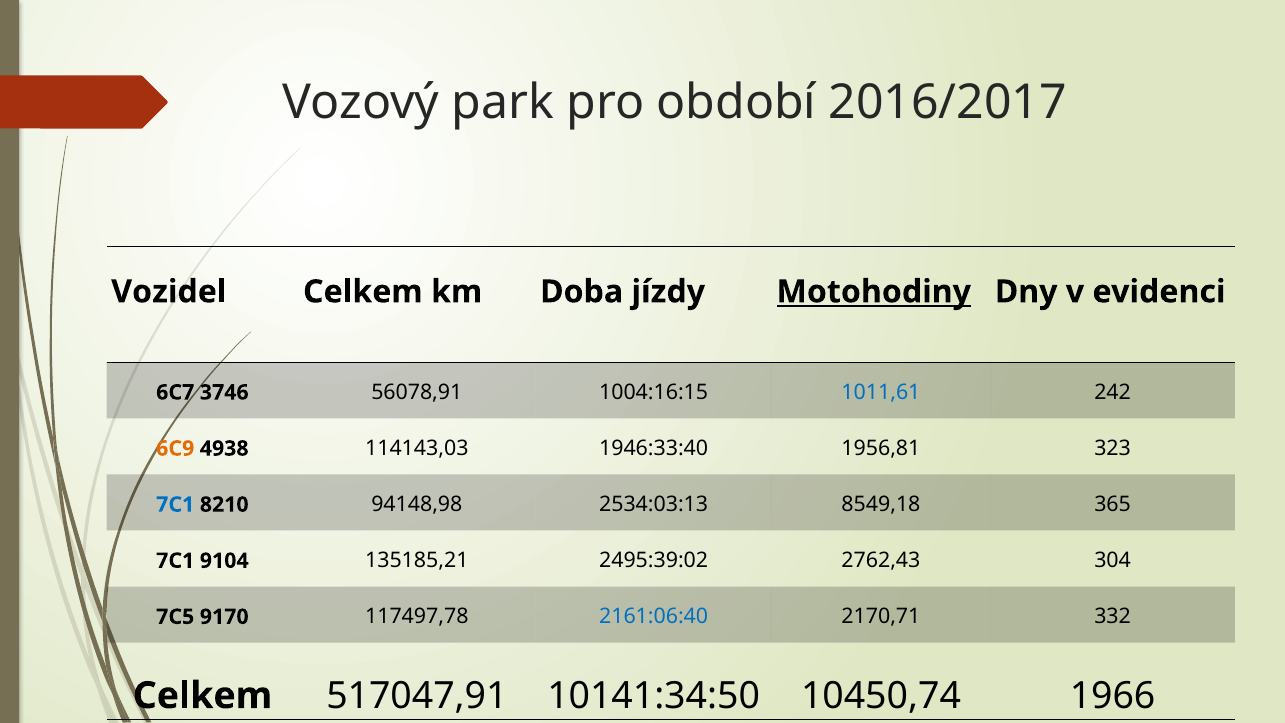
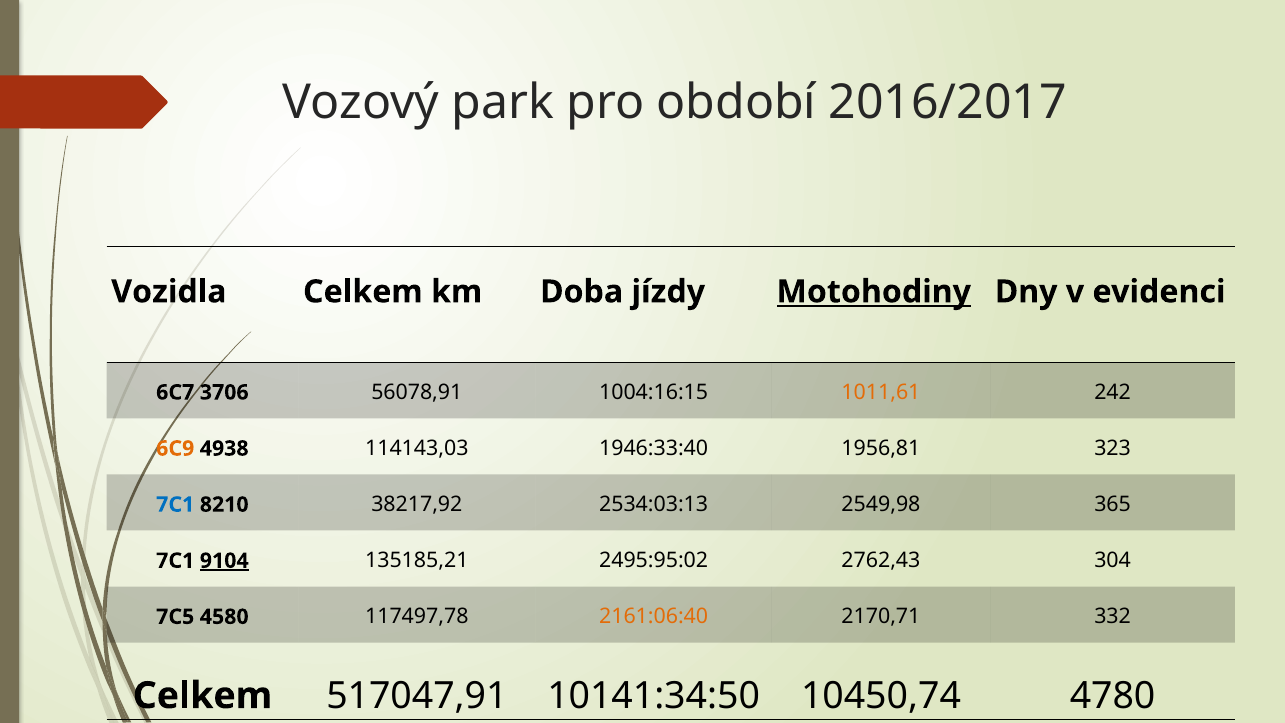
Vozidel: Vozidel -> Vozidla
3746: 3746 -> 3706
1011,61 colour: blue -> orange
94148,98: 94148,98 -> 38217,92
8549,18: 8549,18 -> 2549,98
9104 underline: none -> present
2495:39:02: 2495:39:02 -> 2495:95:02
9170: 9170 -> 4580
2161:06:40 colour: blue -> orange
1966: 1966 -> 4780
